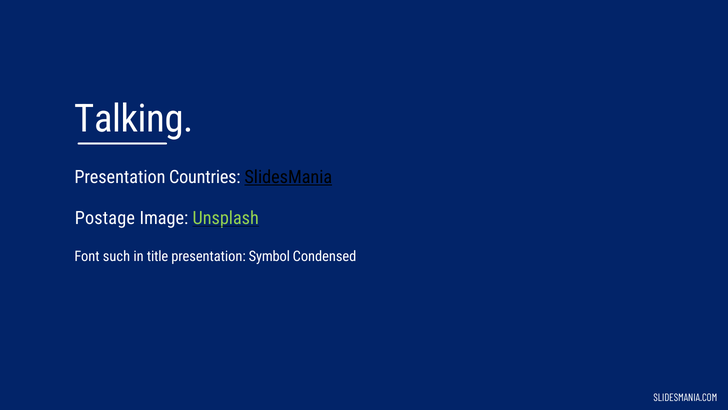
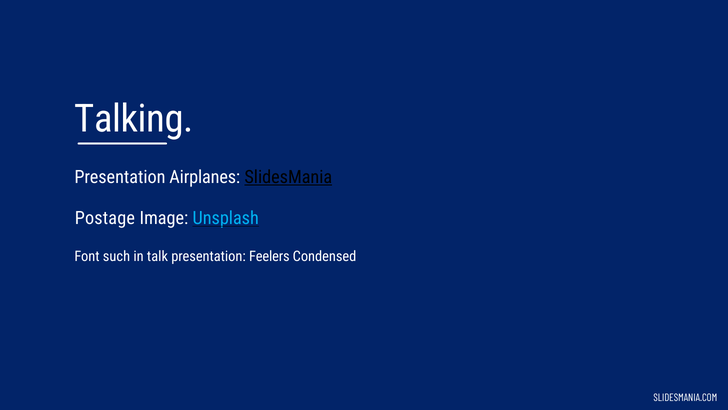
Countries: Countries -> Airplanes
Unsplash colour: light green -> light blue
title: title -> talk
Symbol: Symbol -> Feelers
